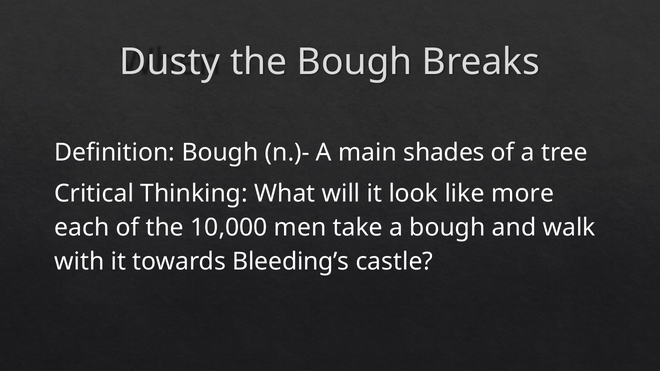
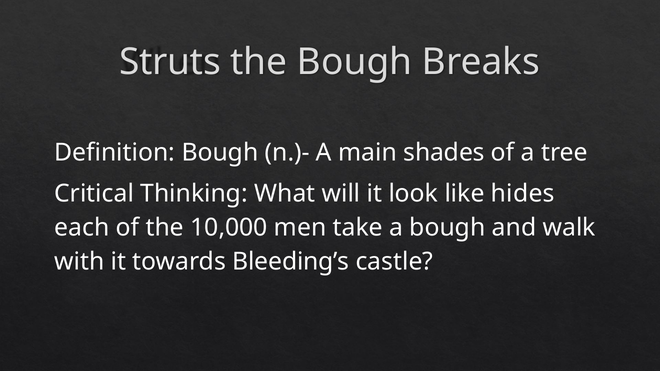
Dusty: Dusty -> Struts
more: more -> hides
